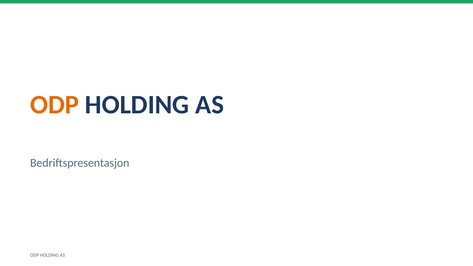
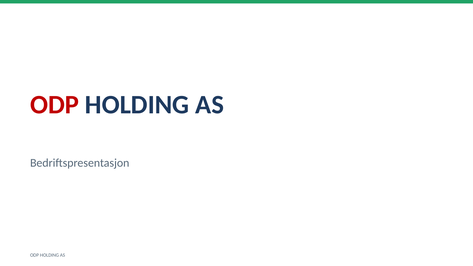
ODP at (55, 105) colour: orange -> red
